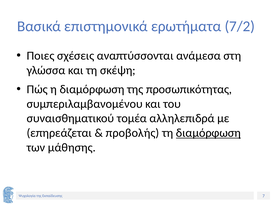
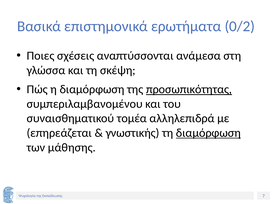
7/2: 7/2 -> 0/2
προσωπικότητας underline: none -> present
προβολής: προβολής -> γνωστικής
